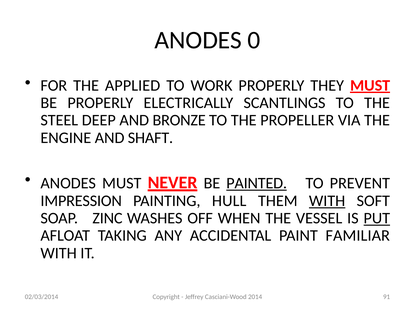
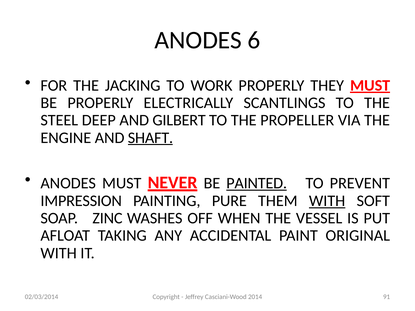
0: 0 -> 6
APPLIED: APPLIED -> JACKING
BRONZE: BRONZE -> GILBERT
SHAFT underline: none -> present
HULL: HULL -> PURE
PUT underline: present -> none
FAMILIAR: FAMILIAR -> ORIGINAL
